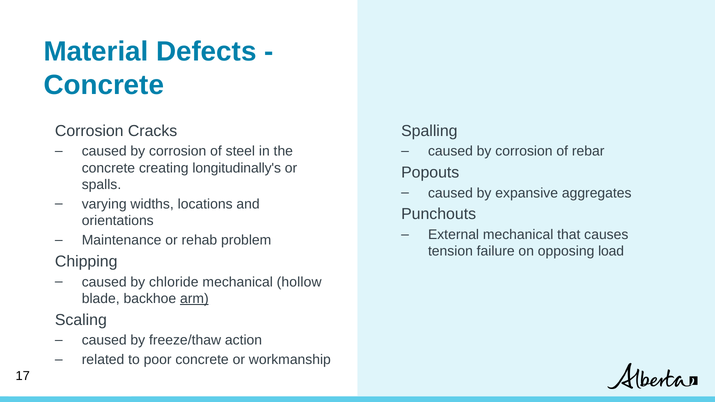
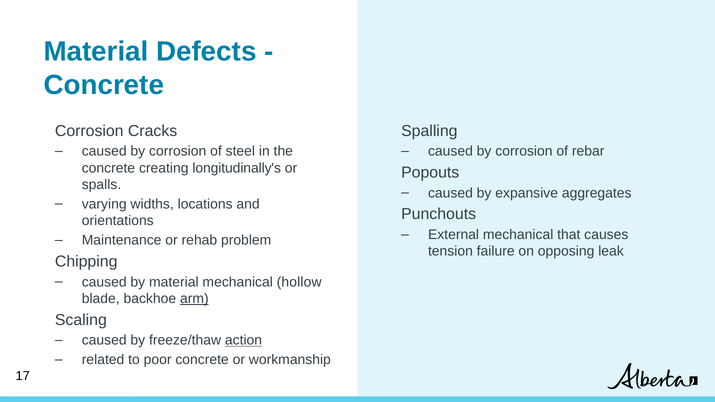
load: load -> leak
by chloride: chloride -> material
action underline: none -> present
